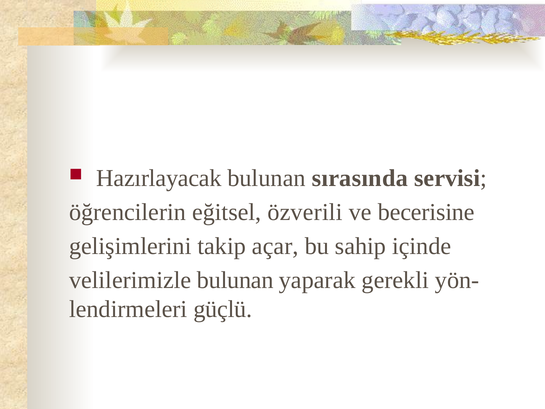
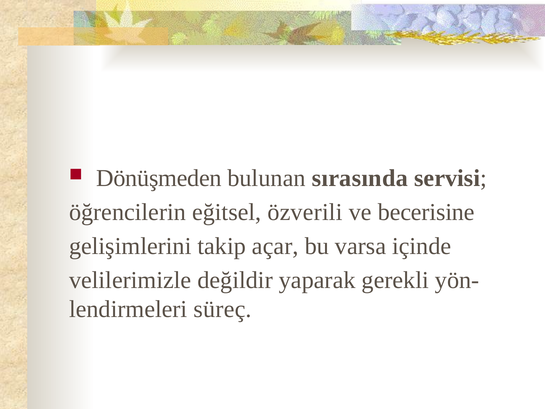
Hazırlayacak: Hazırlayacak -> Dönüşmeden
sahip: sahip -> varsa
velilerimizle bulunan: bulunan -> değildir
güçlü: güçlü -> süreç
